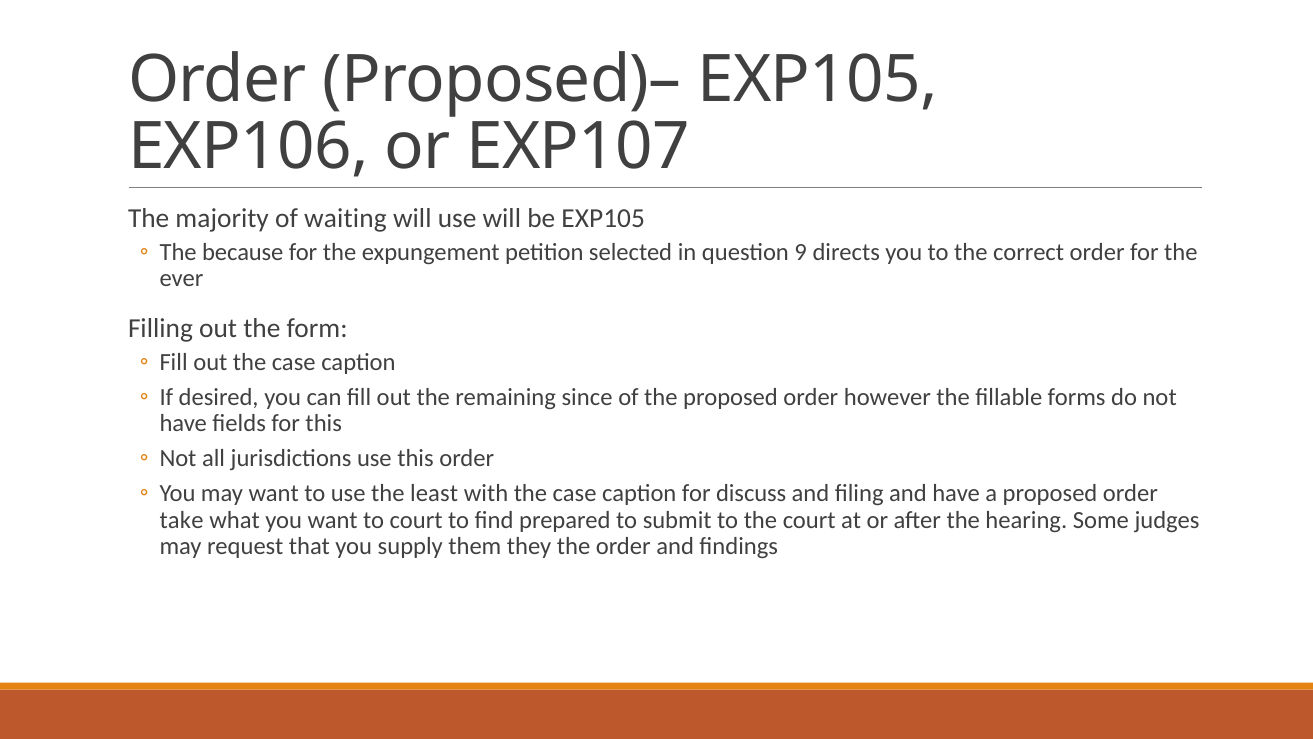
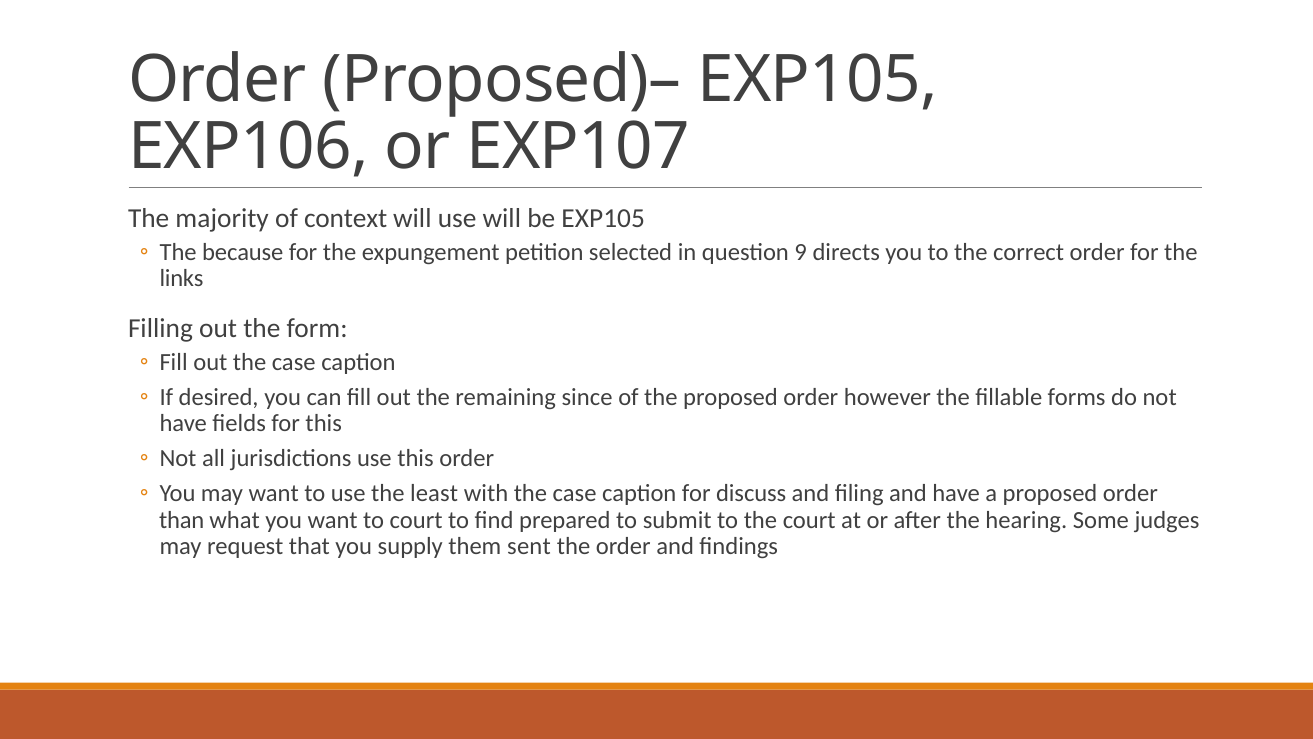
waiting: waiting -> context
ever: ever -> links
take: take -> than
they: they -> sent
